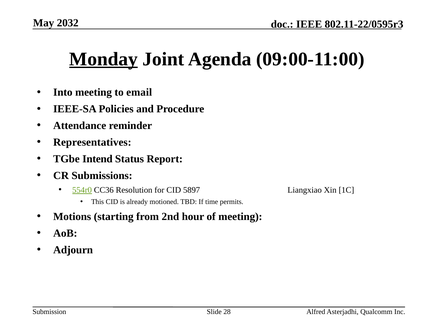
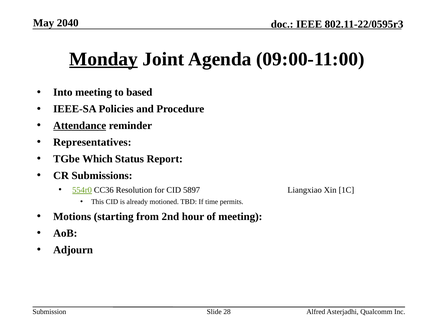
2032: 2032 -> 2040
email: email -> based
Attendance underline: none -> present
Intend: Intend -> Which
